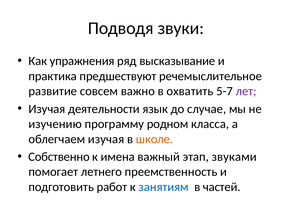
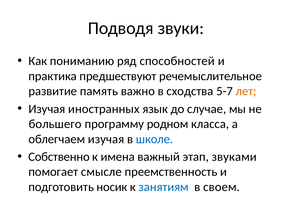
упражнения: упражнения -> пониманию
высказывание: высказывание -> способностей
совсем: совсем -> память
охватить: охватить -> сходства
лет colour: purple -> orange
деятельности: деятельности -> иностранных
изучению: изучению -> большего
школе colour: orange -> blue
летнего: летнего -> смысле
работ: работ -> носик
частей: частей -> своем
